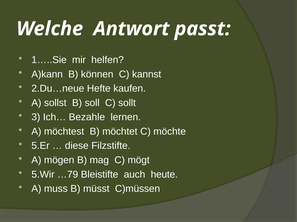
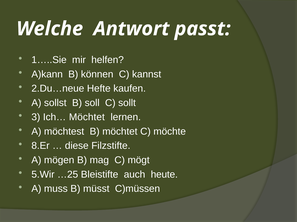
Ich… Bezahle: Bezahle -> Möchtet
5.Er: 5.Er -> 8.Er
…79: …79 -> …25
